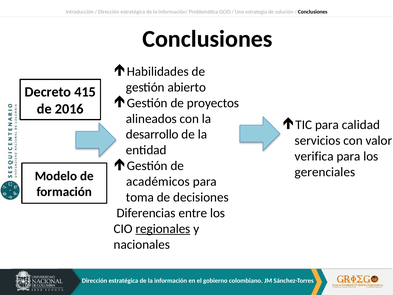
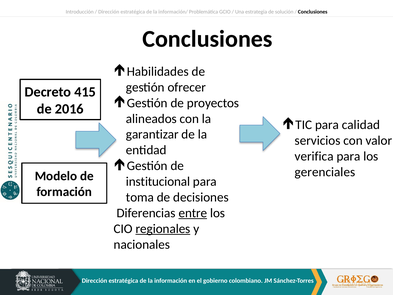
abierto: abierto -> ofrecer
desarrollo: desarrollo -> garantizar
académicos: académicos -> institucional
entre underline: none -> present
